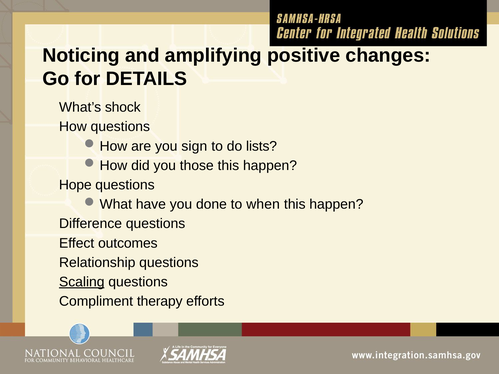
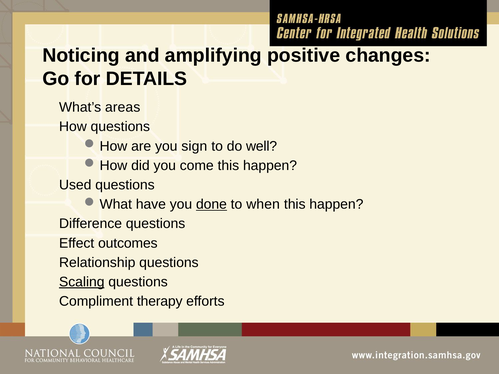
shock: shock -> areas
lists: lists -> well
those: those -> come
Hope: Hope -> Used
done underline: none -> present
